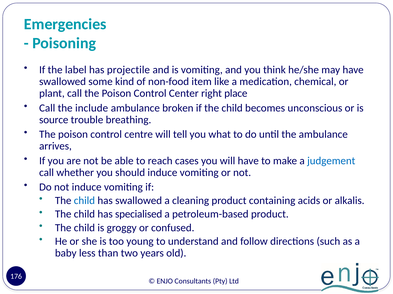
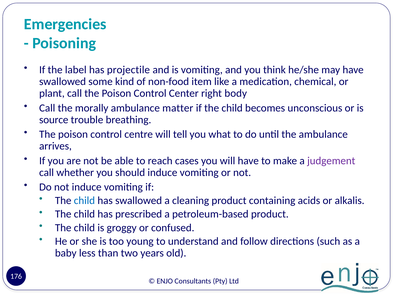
place: place -> body
include: include -> morally
broken: broken -> matter
judgement colour: blue -> purple
specialised: specialised -> prescribed
